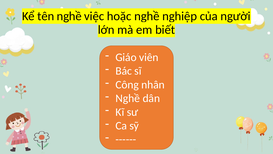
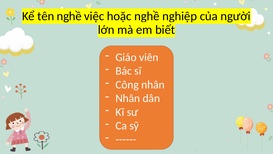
Nghề at (128, 98): Nghề -> Nhân
